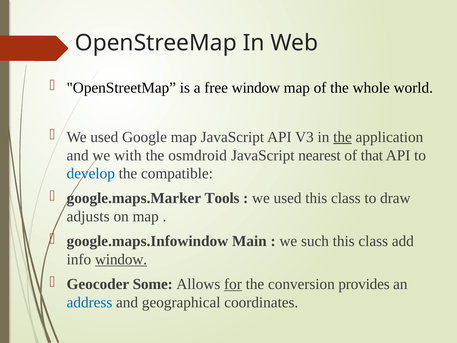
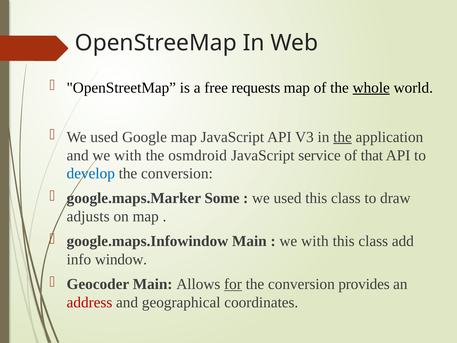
free window: window -> requests
whole underline: none -> present
nearest: nearest -> service
compatible at (177, 173): compatible -> conversion
Tools: Tools -> Some
such at (315, 241): such -> with
window at (121, 259) underline: present -> none
Geocoder Some: Some -> Main
address colour: blue -> red
